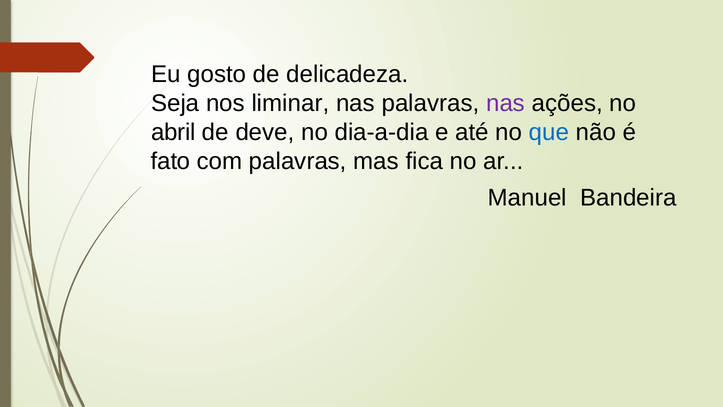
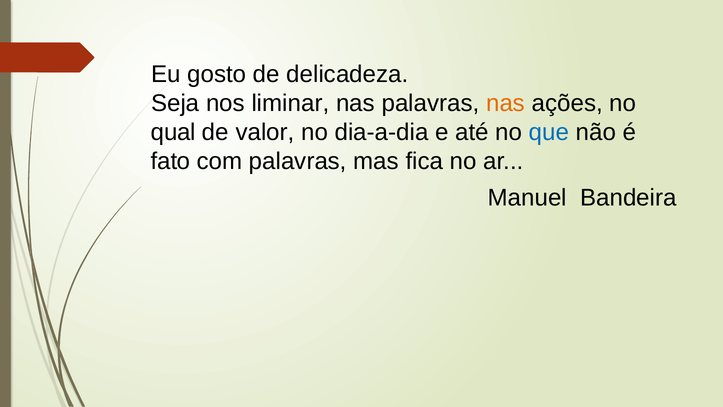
nas at (506, 103) colour: purple -> orange
abril: abril -> qual
deve: deve -> valor
